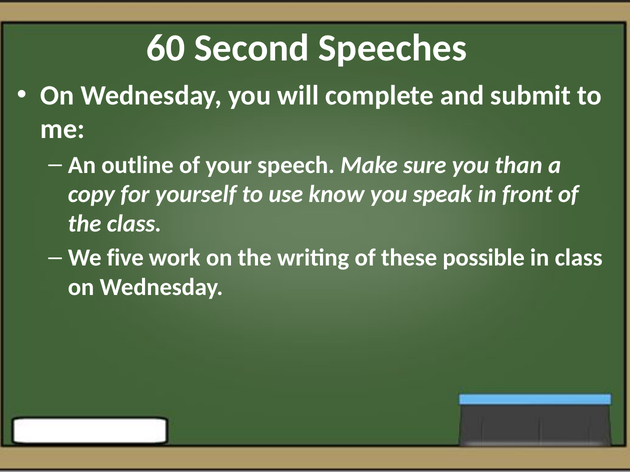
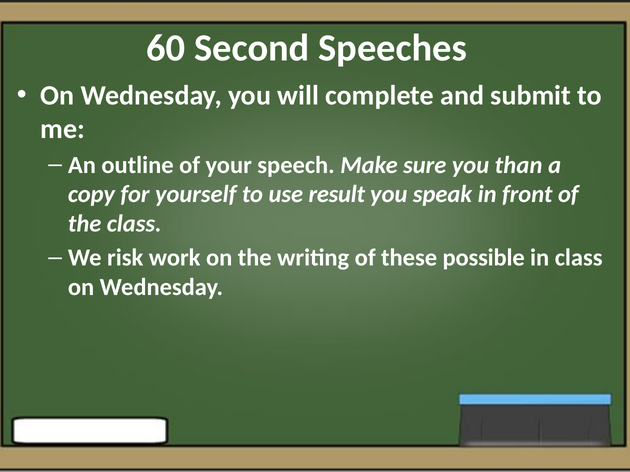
know: know -> result
five: five -> risk
